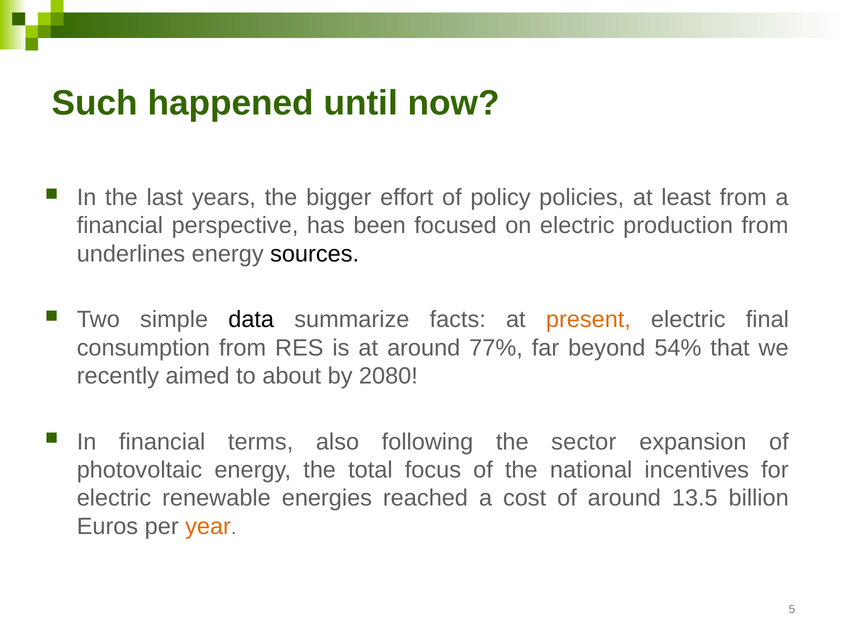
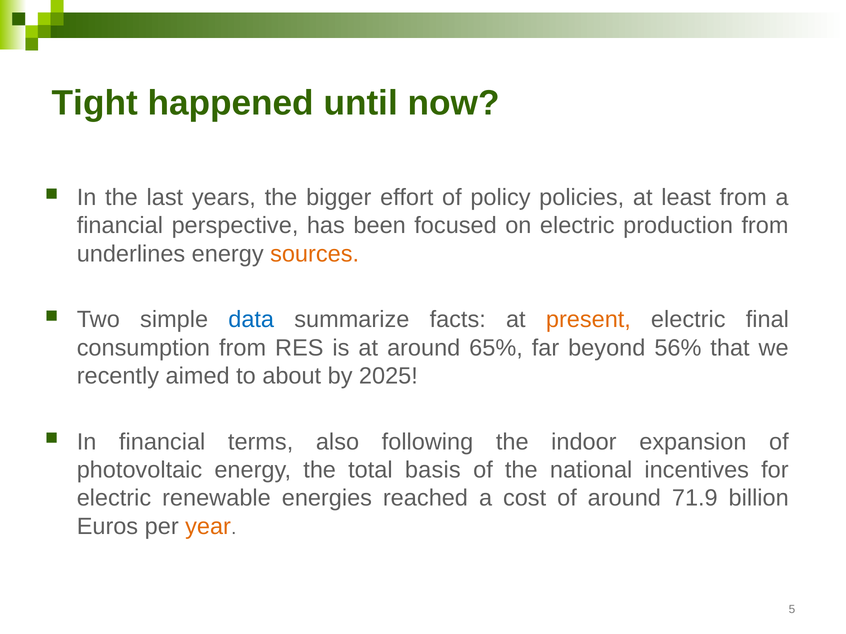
Such: Such -> Tight
sources colour: black -> orange
data colour: black -> blue
77%: 77% -> 65%
54%: 54% -> 56%
2080: 2080 -> 2025
sector: sector -> indoor
focus: focus -> basis
13.5: 13.5 -> 71.9
